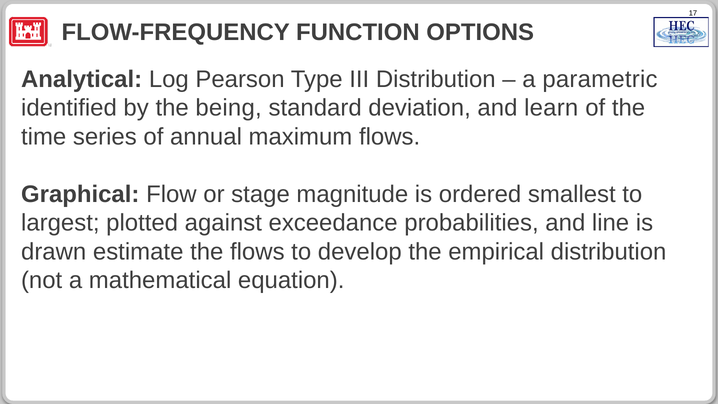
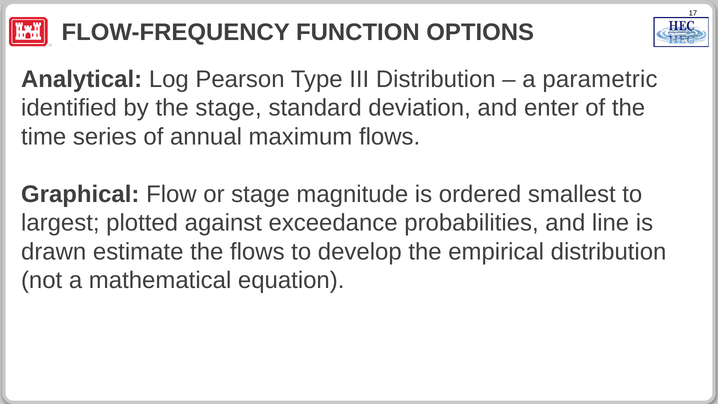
the being: being -> stage
learn: learn -> enter
